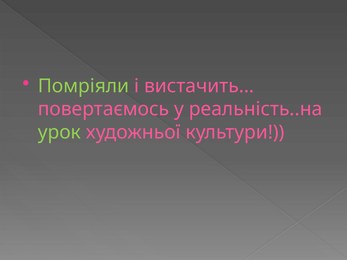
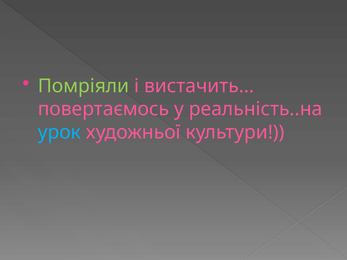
урок colour: light green -> light blue
